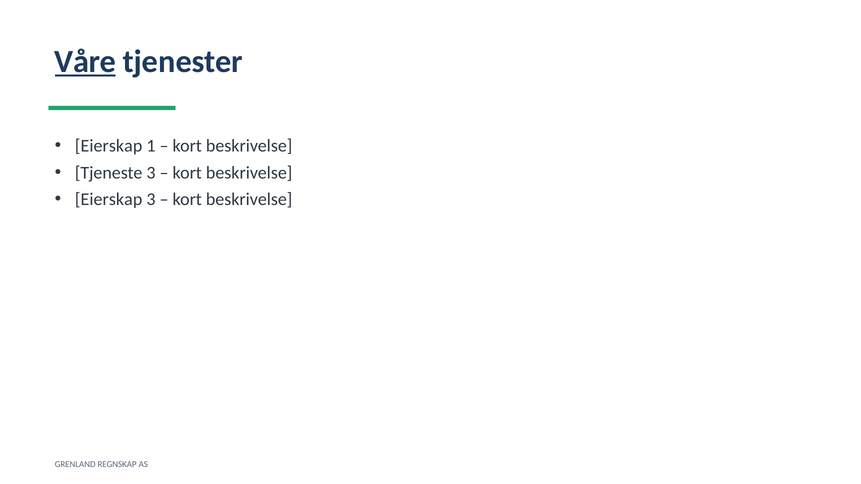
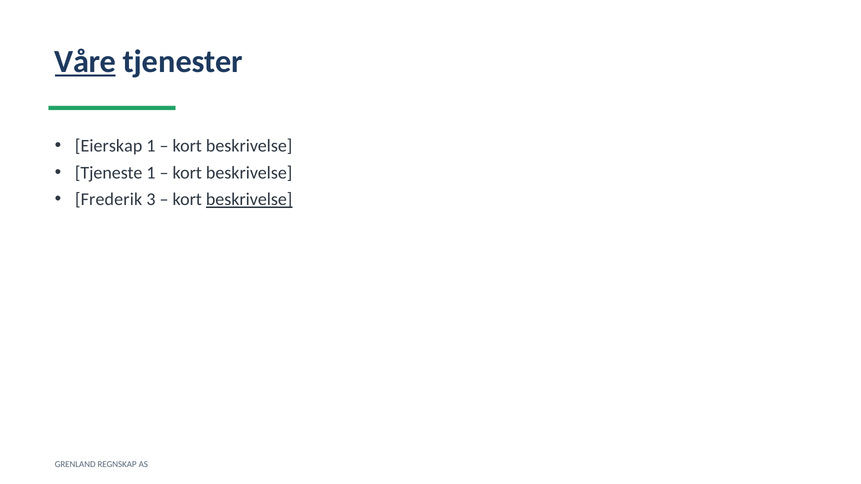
Tjeneste 3: 3 -> 1
Eierskap at (109, 200): Eierskap -> Frederik
beskrivelse at (249, 200) underline: none -> present
